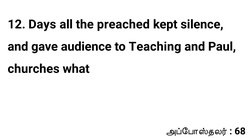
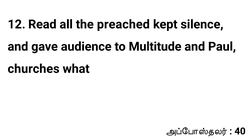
Days: Days -> Read
Teaching: Teaching -> Multitude
68: 68 -> 40
